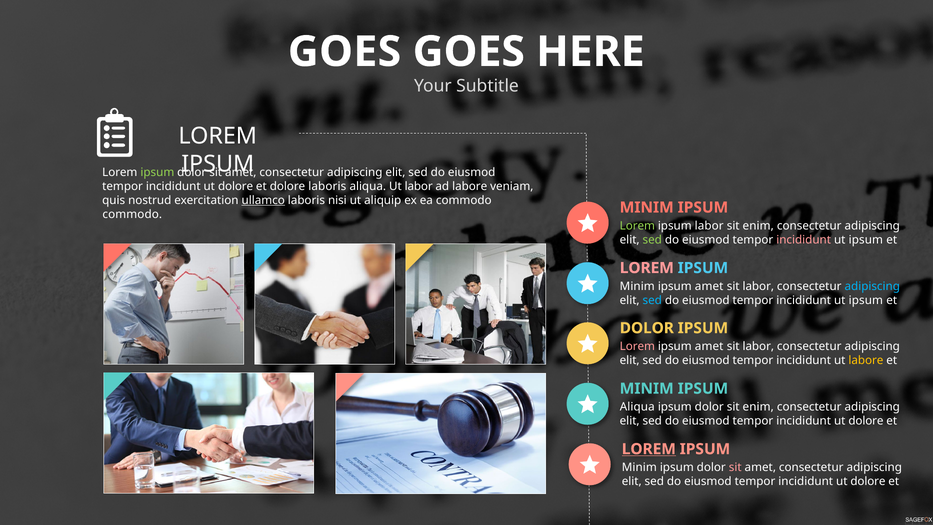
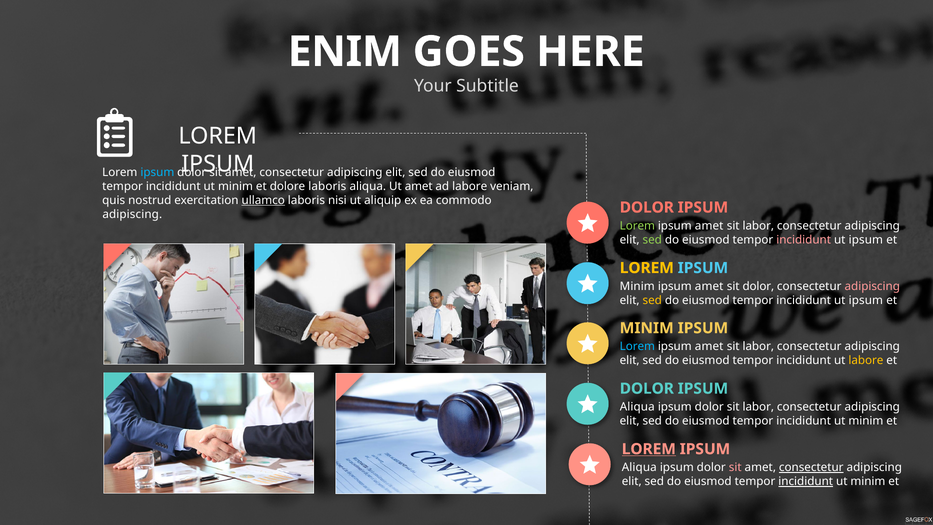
GOES at (345, 52): GOES -> ENIM
ipsum at (157, 172) colour: light green -> light blue
dolore at (236, 186): dolore -> minim
Ut labor: labor -> amet
MINIM at (647, 207): MINIM -> DOLOR
commodo at (132, 214): commodo -> adipiscing
labor at (709, 226): labor -> amet
enim at (758, 226): enim -> labor
LOREM at (647, 268) colour: pink -> yellow
labor at (758, 286): labor -> dolor
adipiscing at (872, 286) colour: light blue -> pink
sed at (652, 300) colour: light blue -> yellow
DOLOR at (647, 328): DOLOR -> MINIM
Lorem at (637, 346) colour: pink -> light blue
MINIM at (647, 388): MINIM -> DOLOR
dolor sit enim: enim -> labor
dolore at (866, 421): dolore -> minim
Minim at (639, 467): Minim -> Aliqua
consectetur at (811, 467) underline: none -> present
incididunt at (806, 481) underline: none -> present
dolore at (868, 481): dolore -> minim
